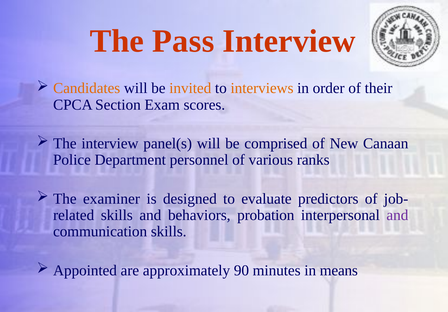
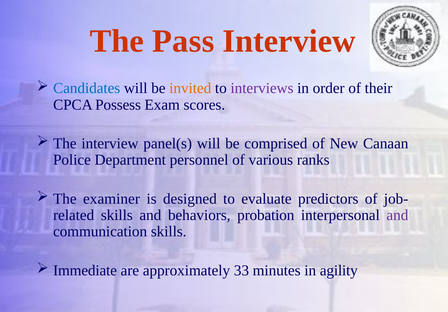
Candidates colour: orange -> blue
interviews colour: orange -> purple
Section: Section -> Possess
Appointed: Appointed -> Immediate
90: 90 -> 33
means: means -> agility
